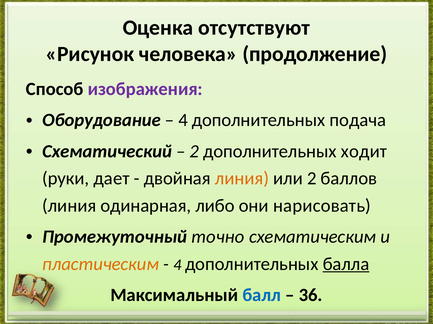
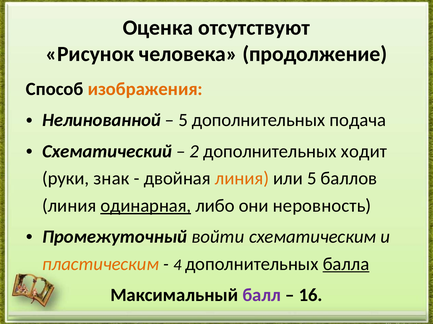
изображения colour: purple -> orange
Оборудование: Оборудование -> Нелинованной
4 at (183, 120): 4 -> 5
дает: дает -> знак
или 2: 2 -> 5
одинарная underline: none -> present
нарисовать: нарисовать -> неровность
точно: точно -> войти
балл colour: blue -> purple
36: 36 -> 16
